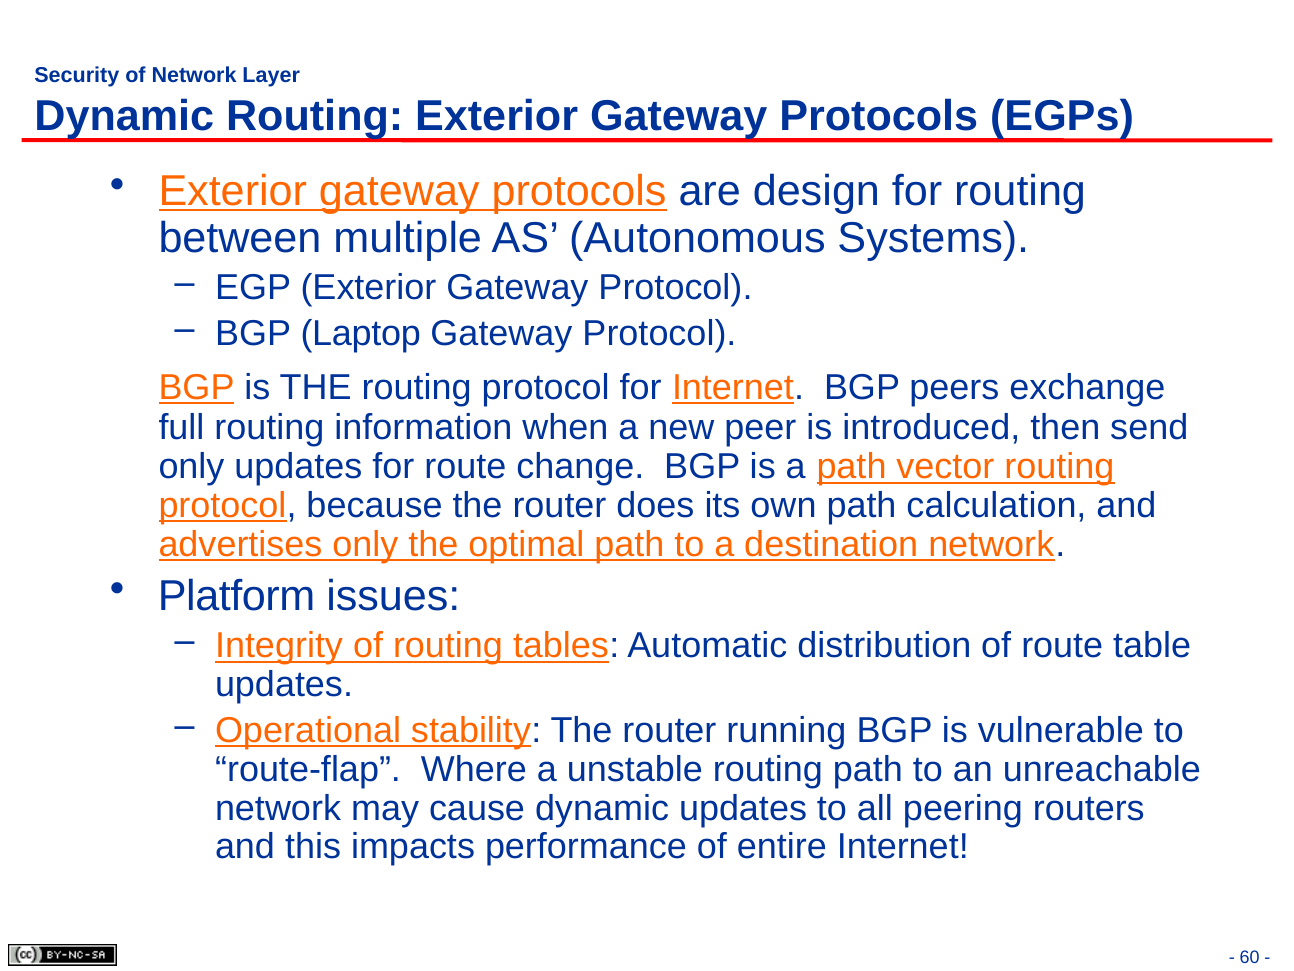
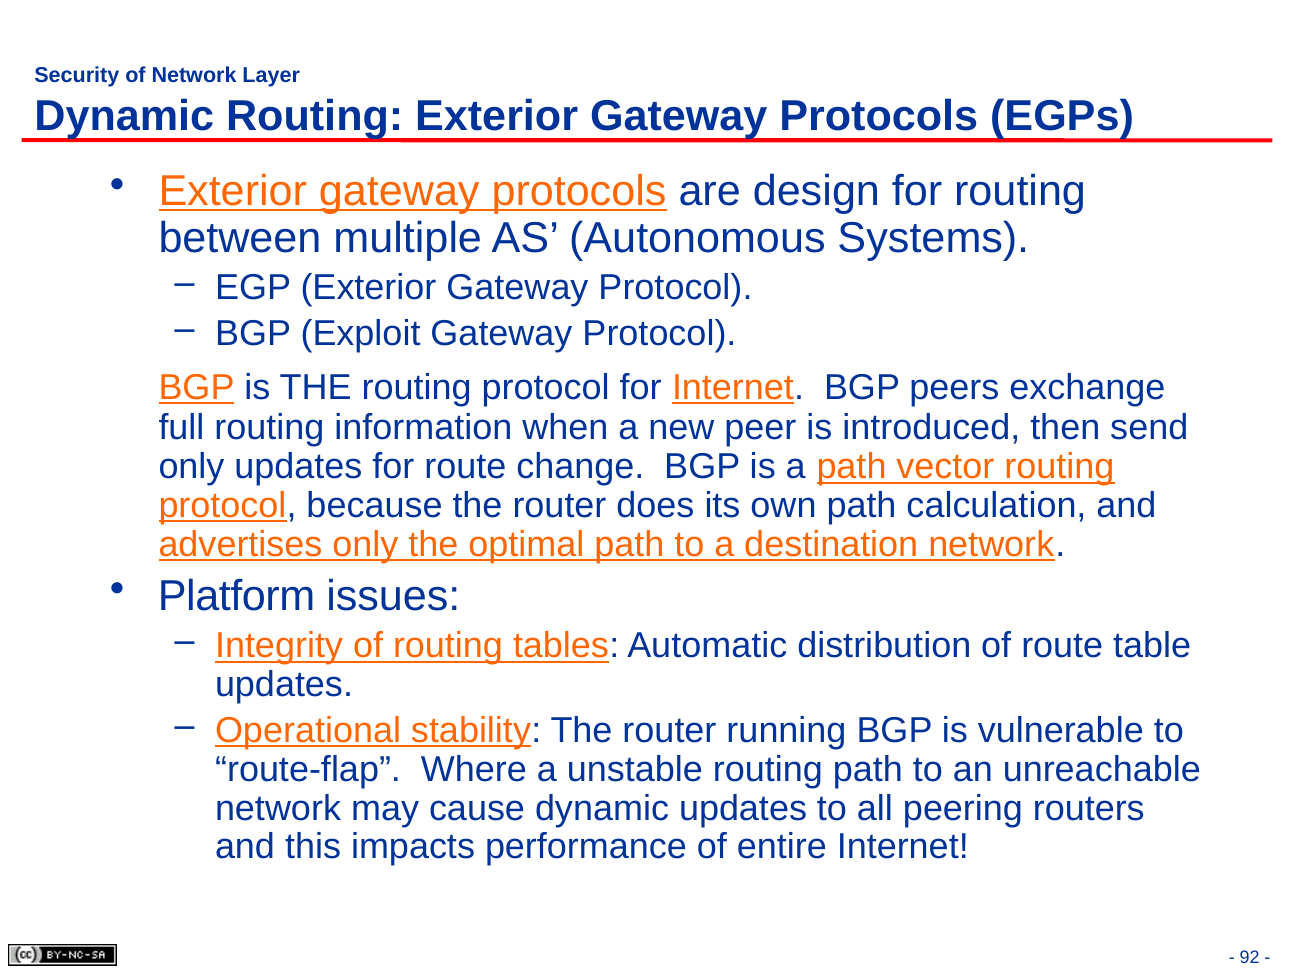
Laptop: Laptop -> Exploit
60: 60 -> 92
